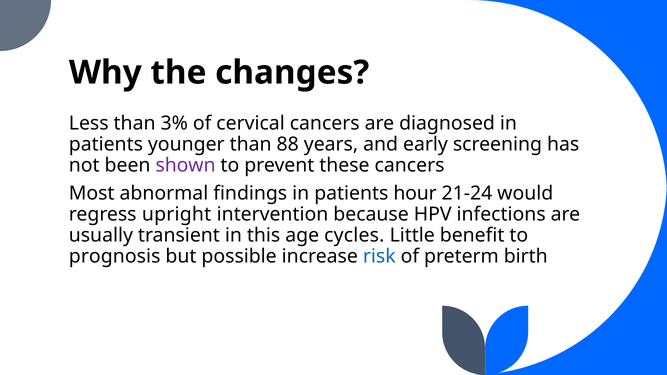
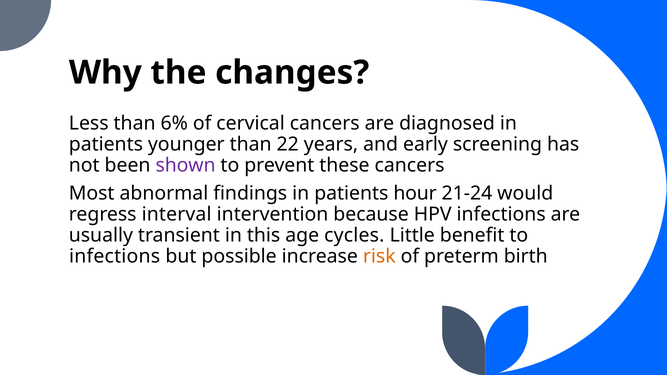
3%: 3% -> 6%
88: 88 -> 22
upright: upright -> interval
prognosis at (115, 256): prognosis -> infections
risk colour: blue -> orange
